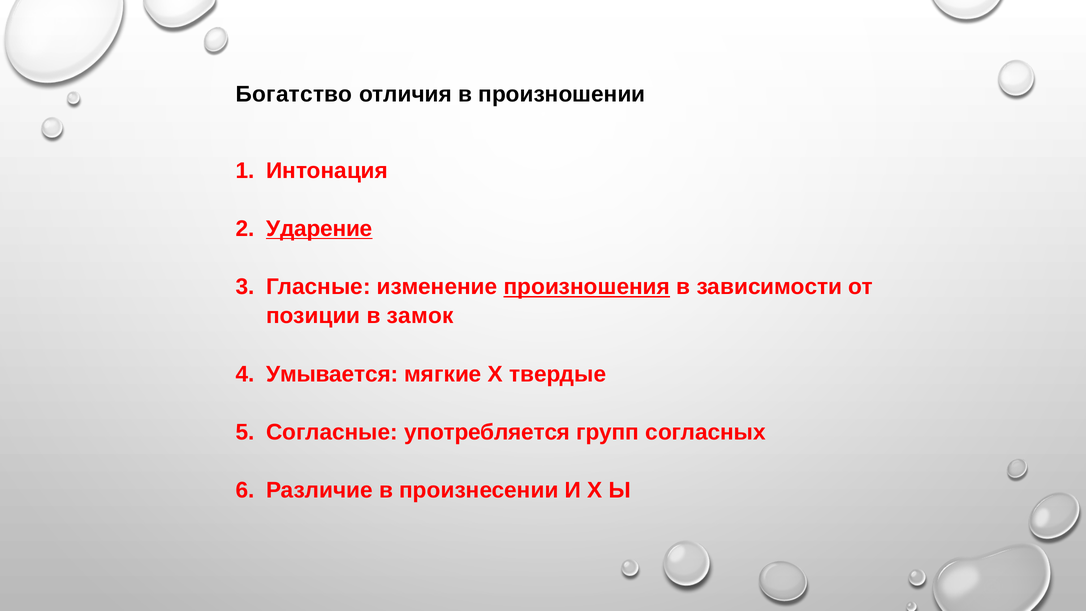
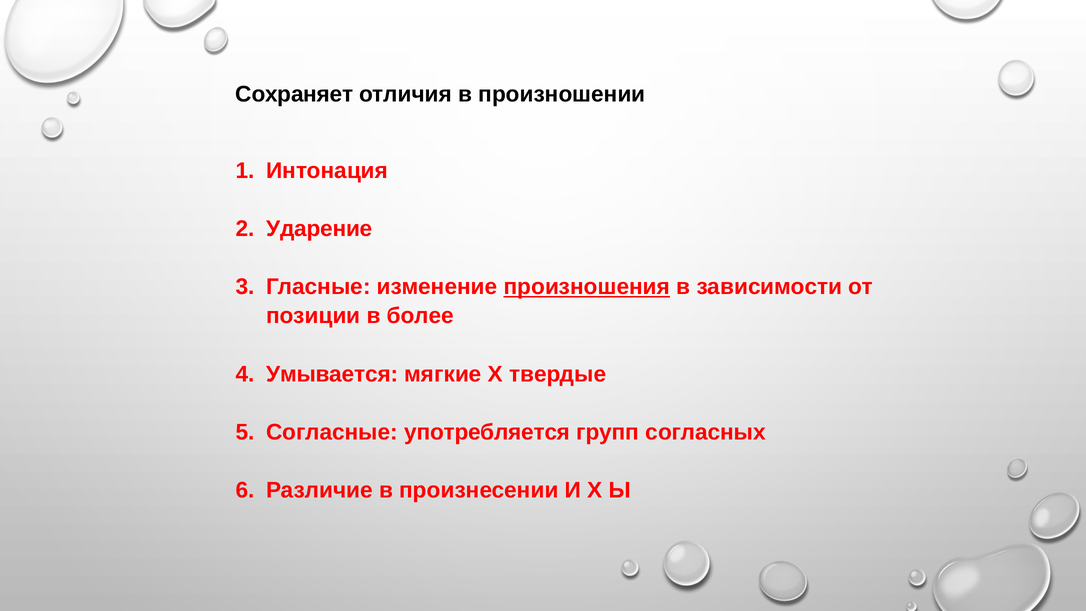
Богатство: Богатство -> Сохраняет
Ударение underline: present -> none
замок: замок -> более
